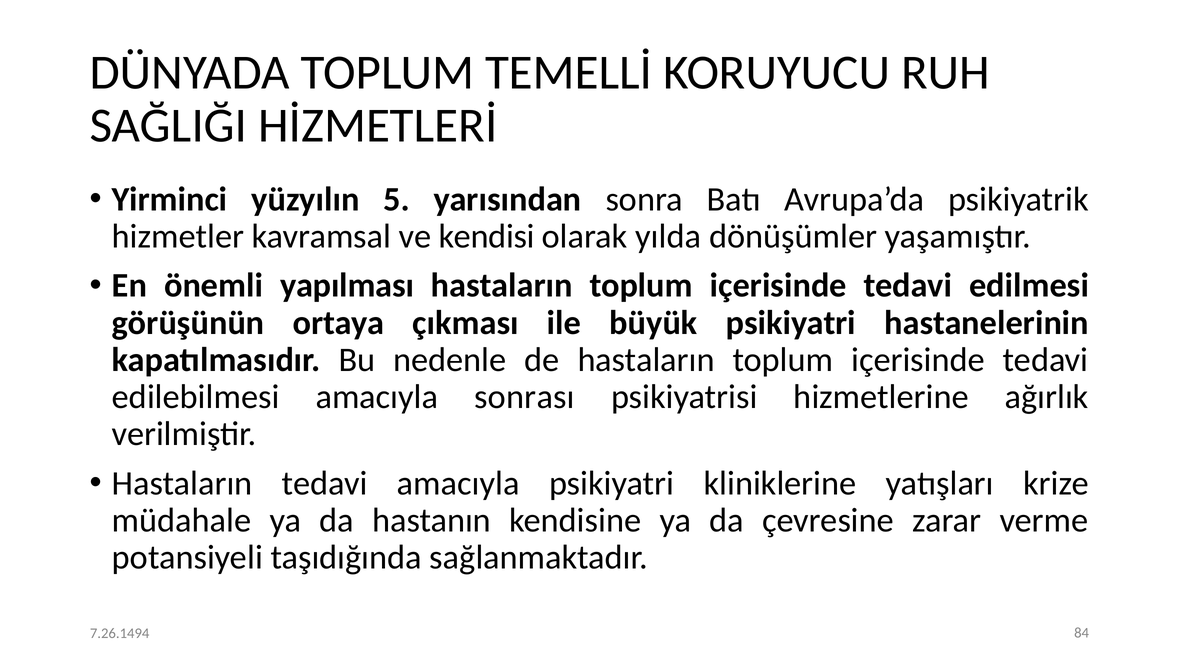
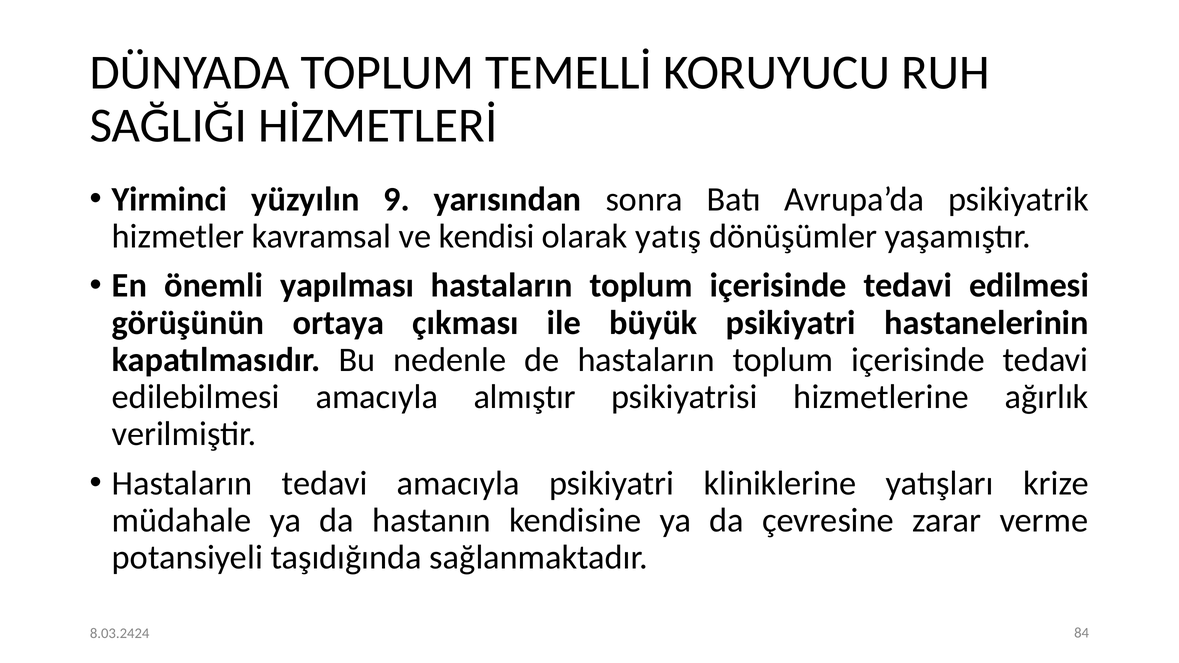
5: 5 -> 9
yılda: yılda -> yatış
sonrası: sonrası -> almıştır
7.26.1494: 7.26.1494 -> 8.03.2424
